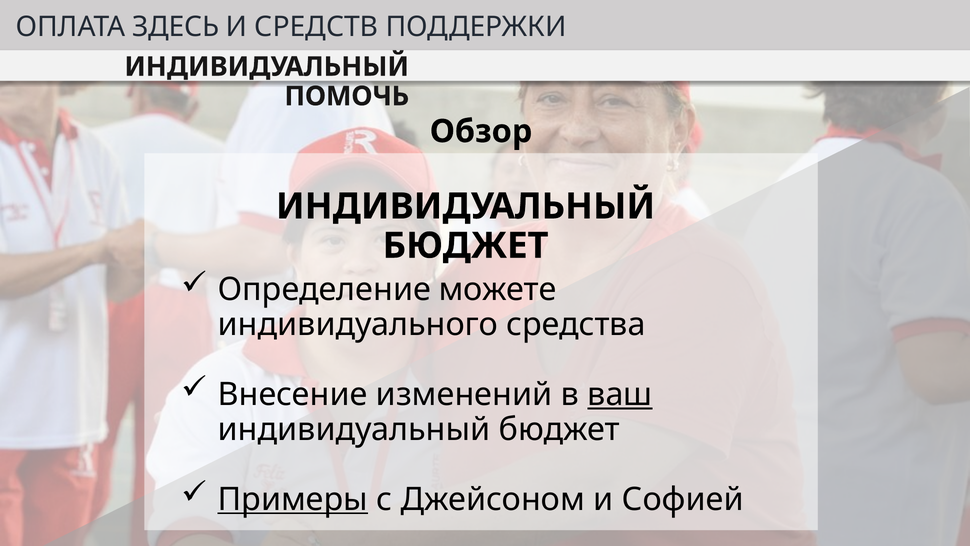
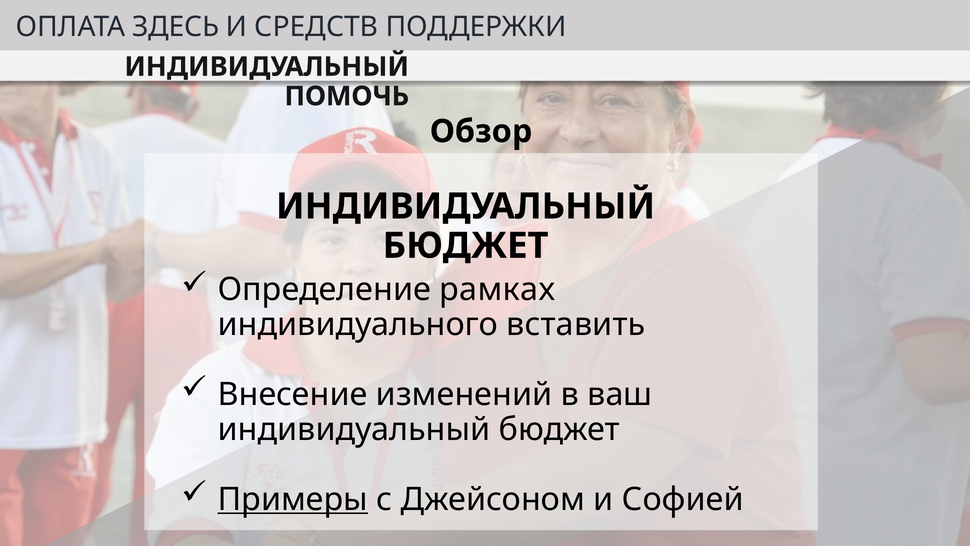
можете: можете -> рамках
средства: средства -> вставить
ваш underline: present -> none
